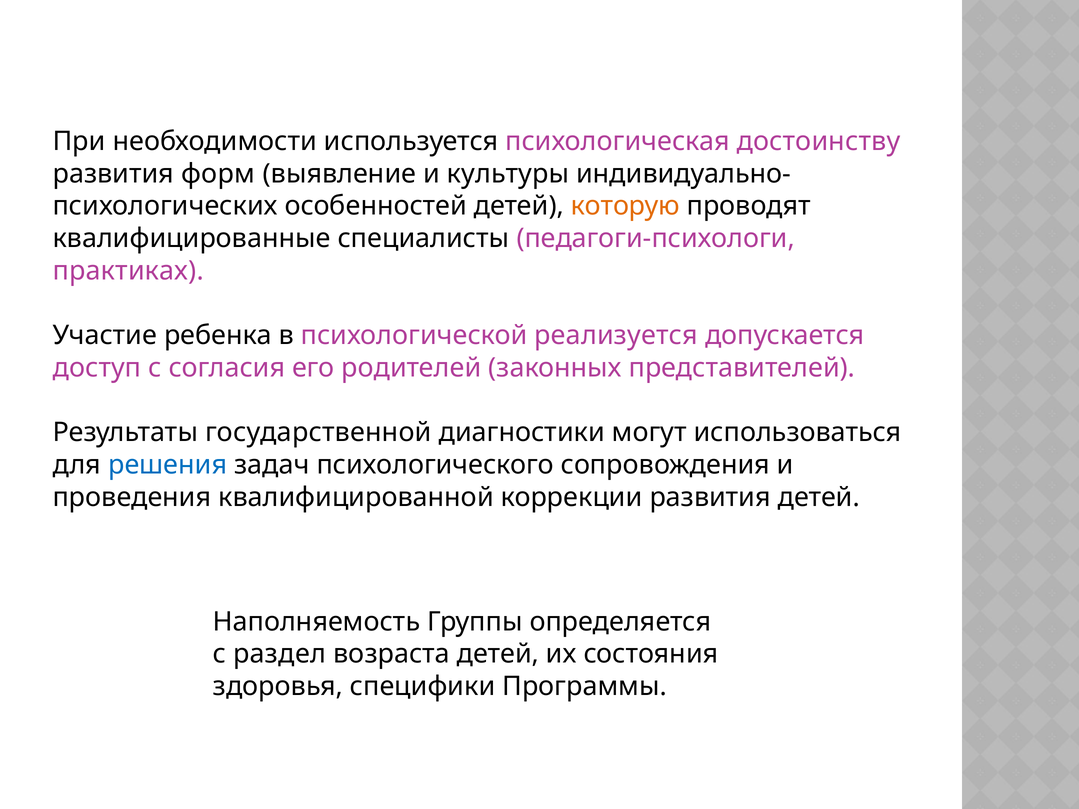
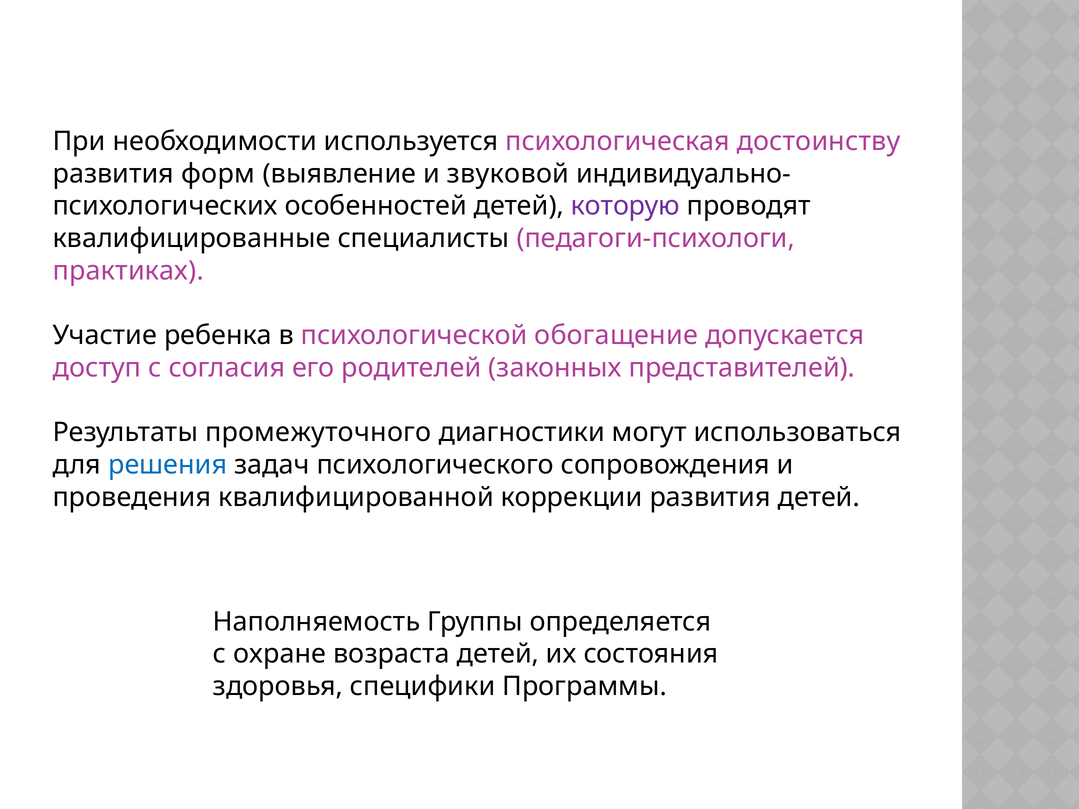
культуры: культуры -> звуковой
которую colour: orange -> purple
реализуется: реализуется -> обогащение
государственной: государственной -> промежуточного
раздел: раздел -> охране
